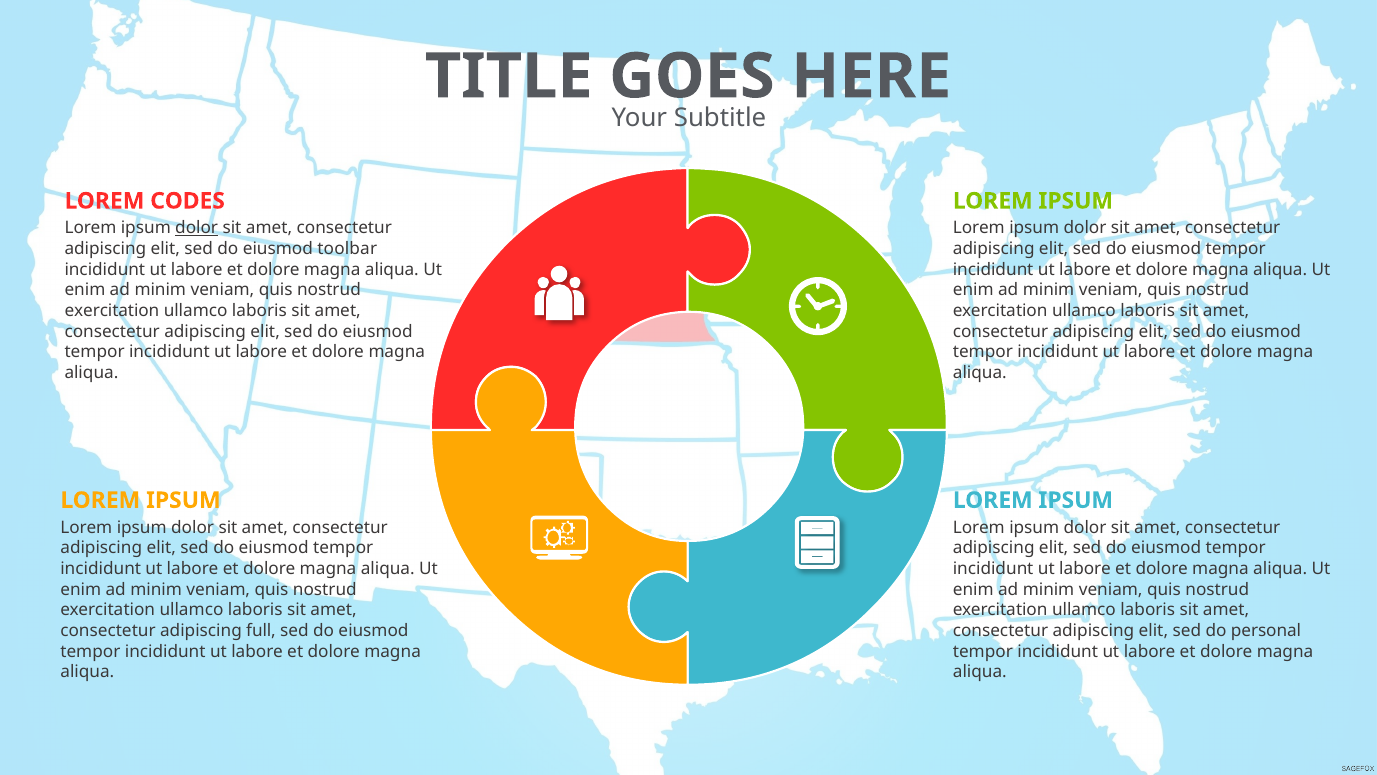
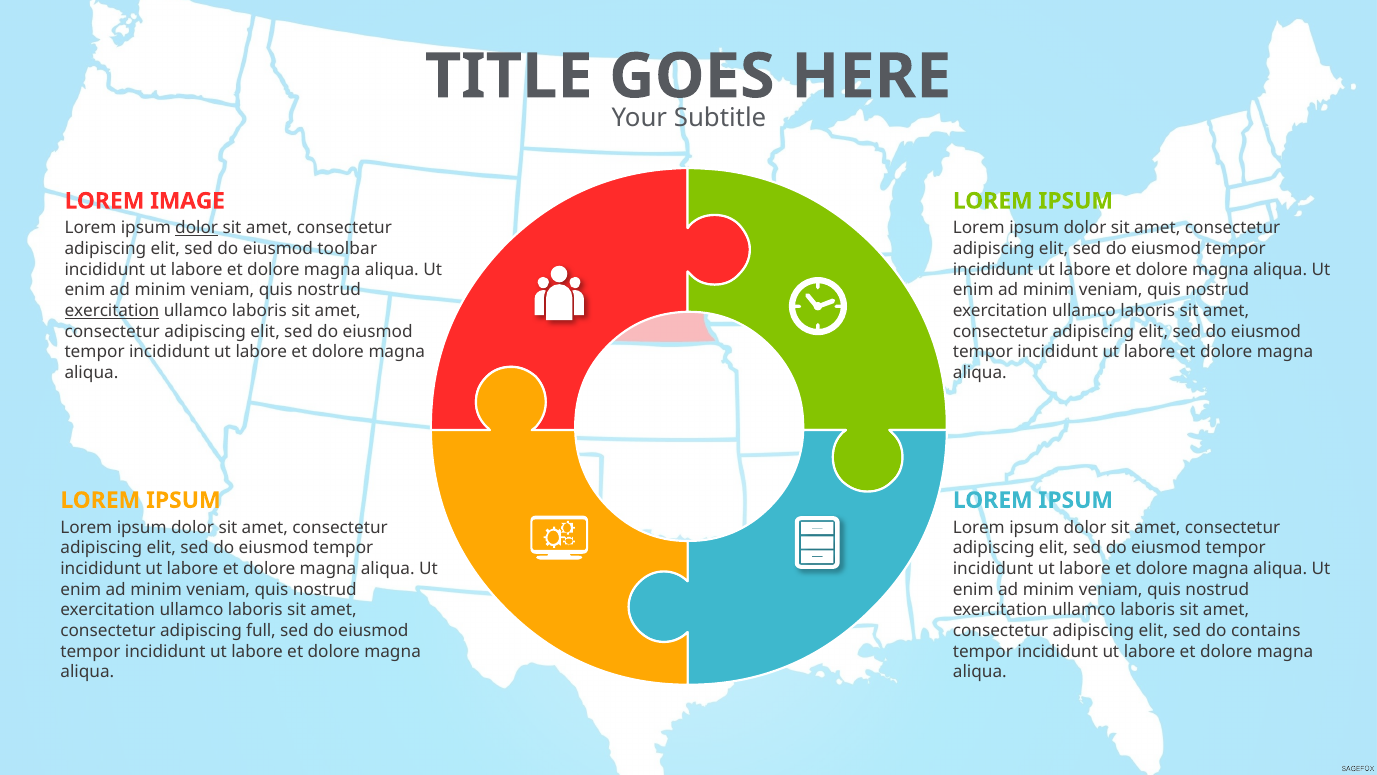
CODES: CODES -> IMAGE
exercitation at (112, 311) underline: none -> present
personal: personal -> contains
